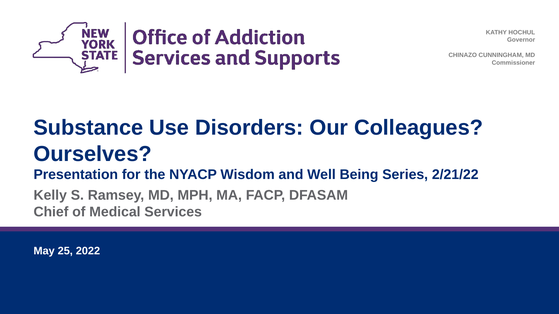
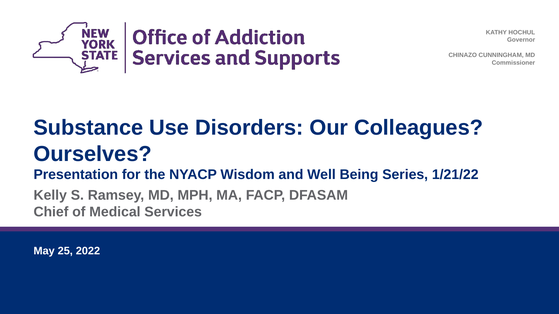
2/21/22: 2/21/22 -> 1/21/22
